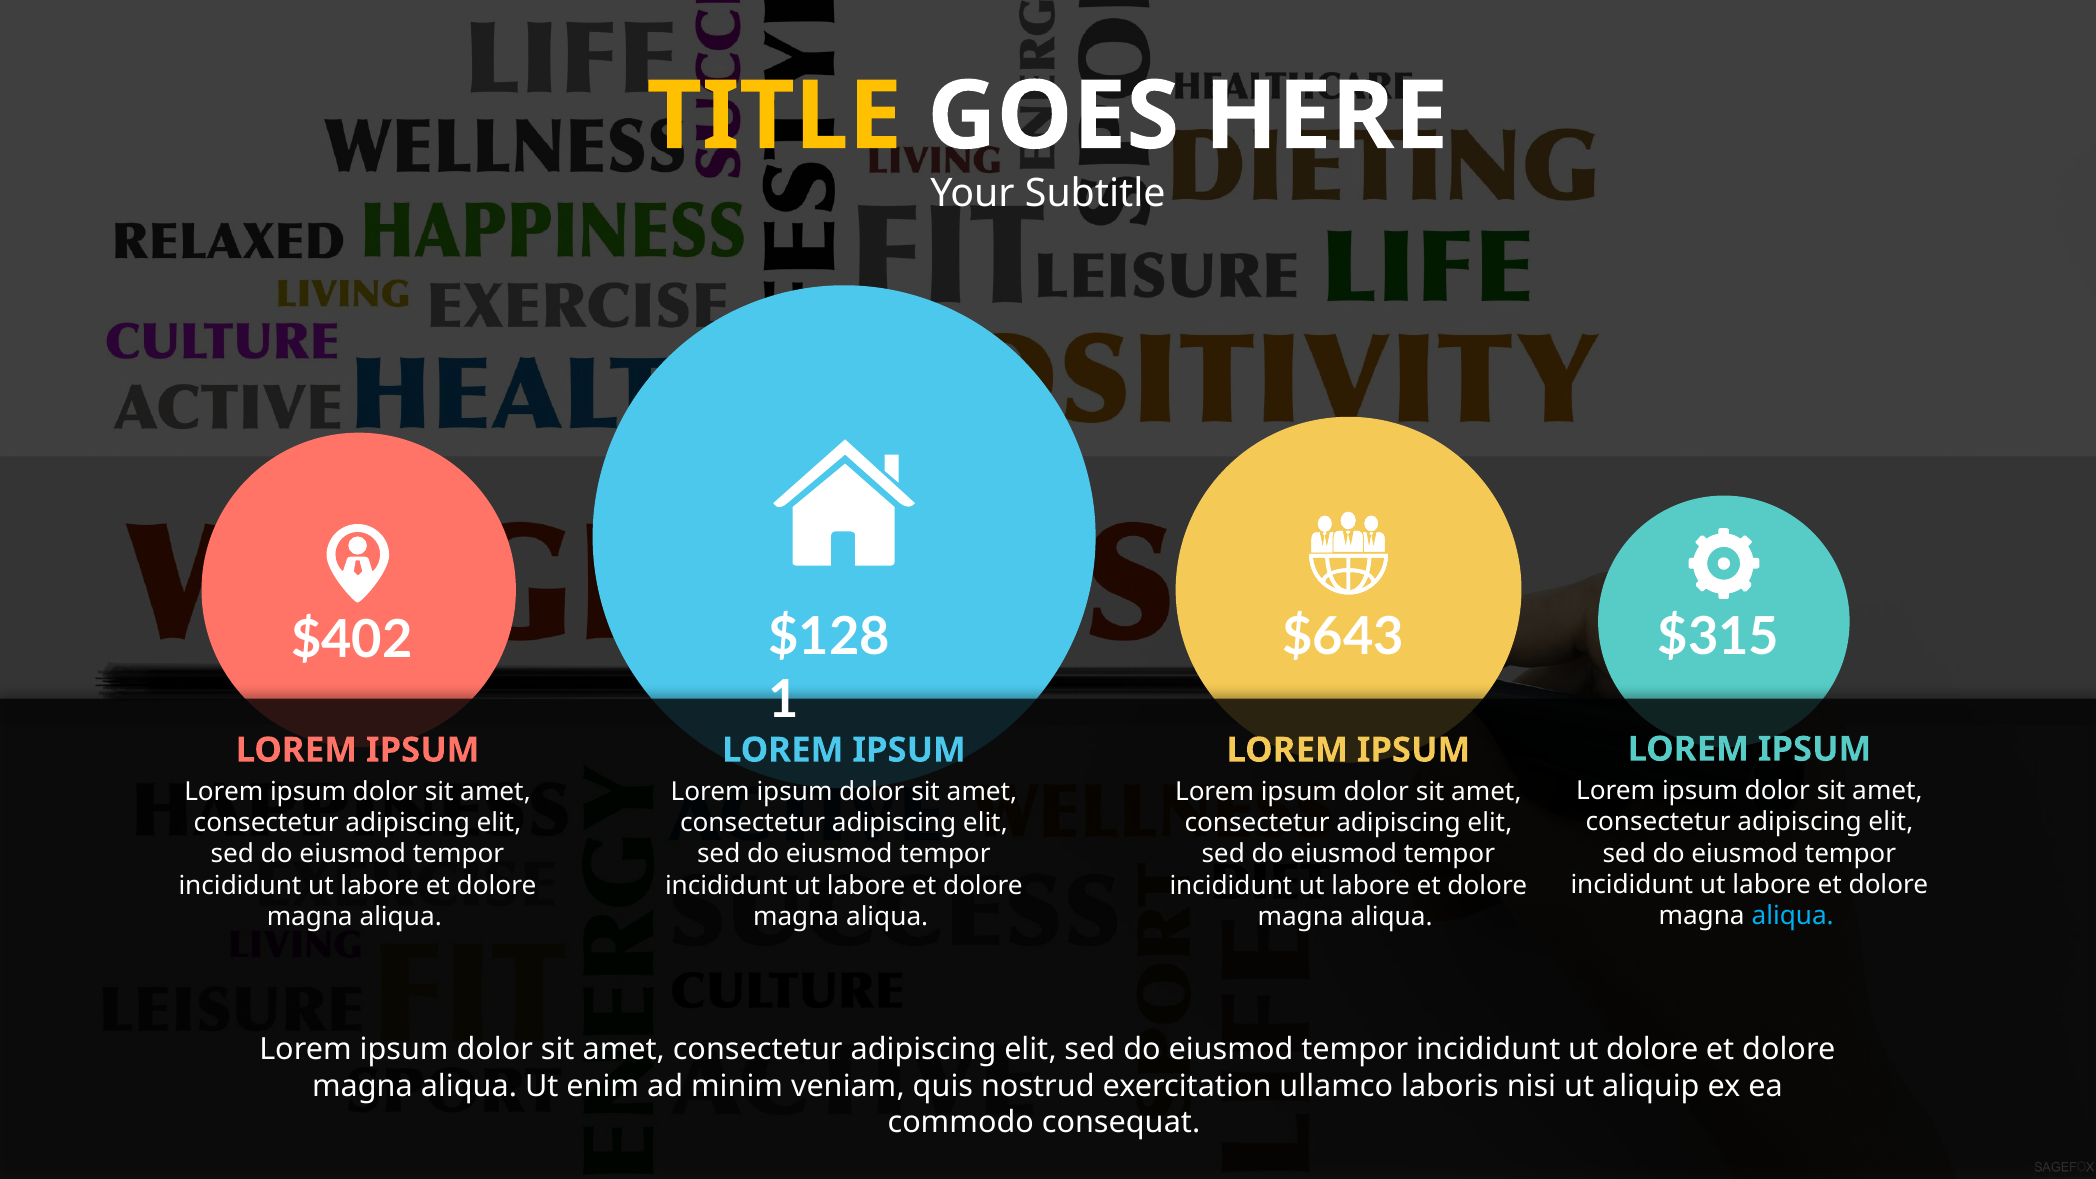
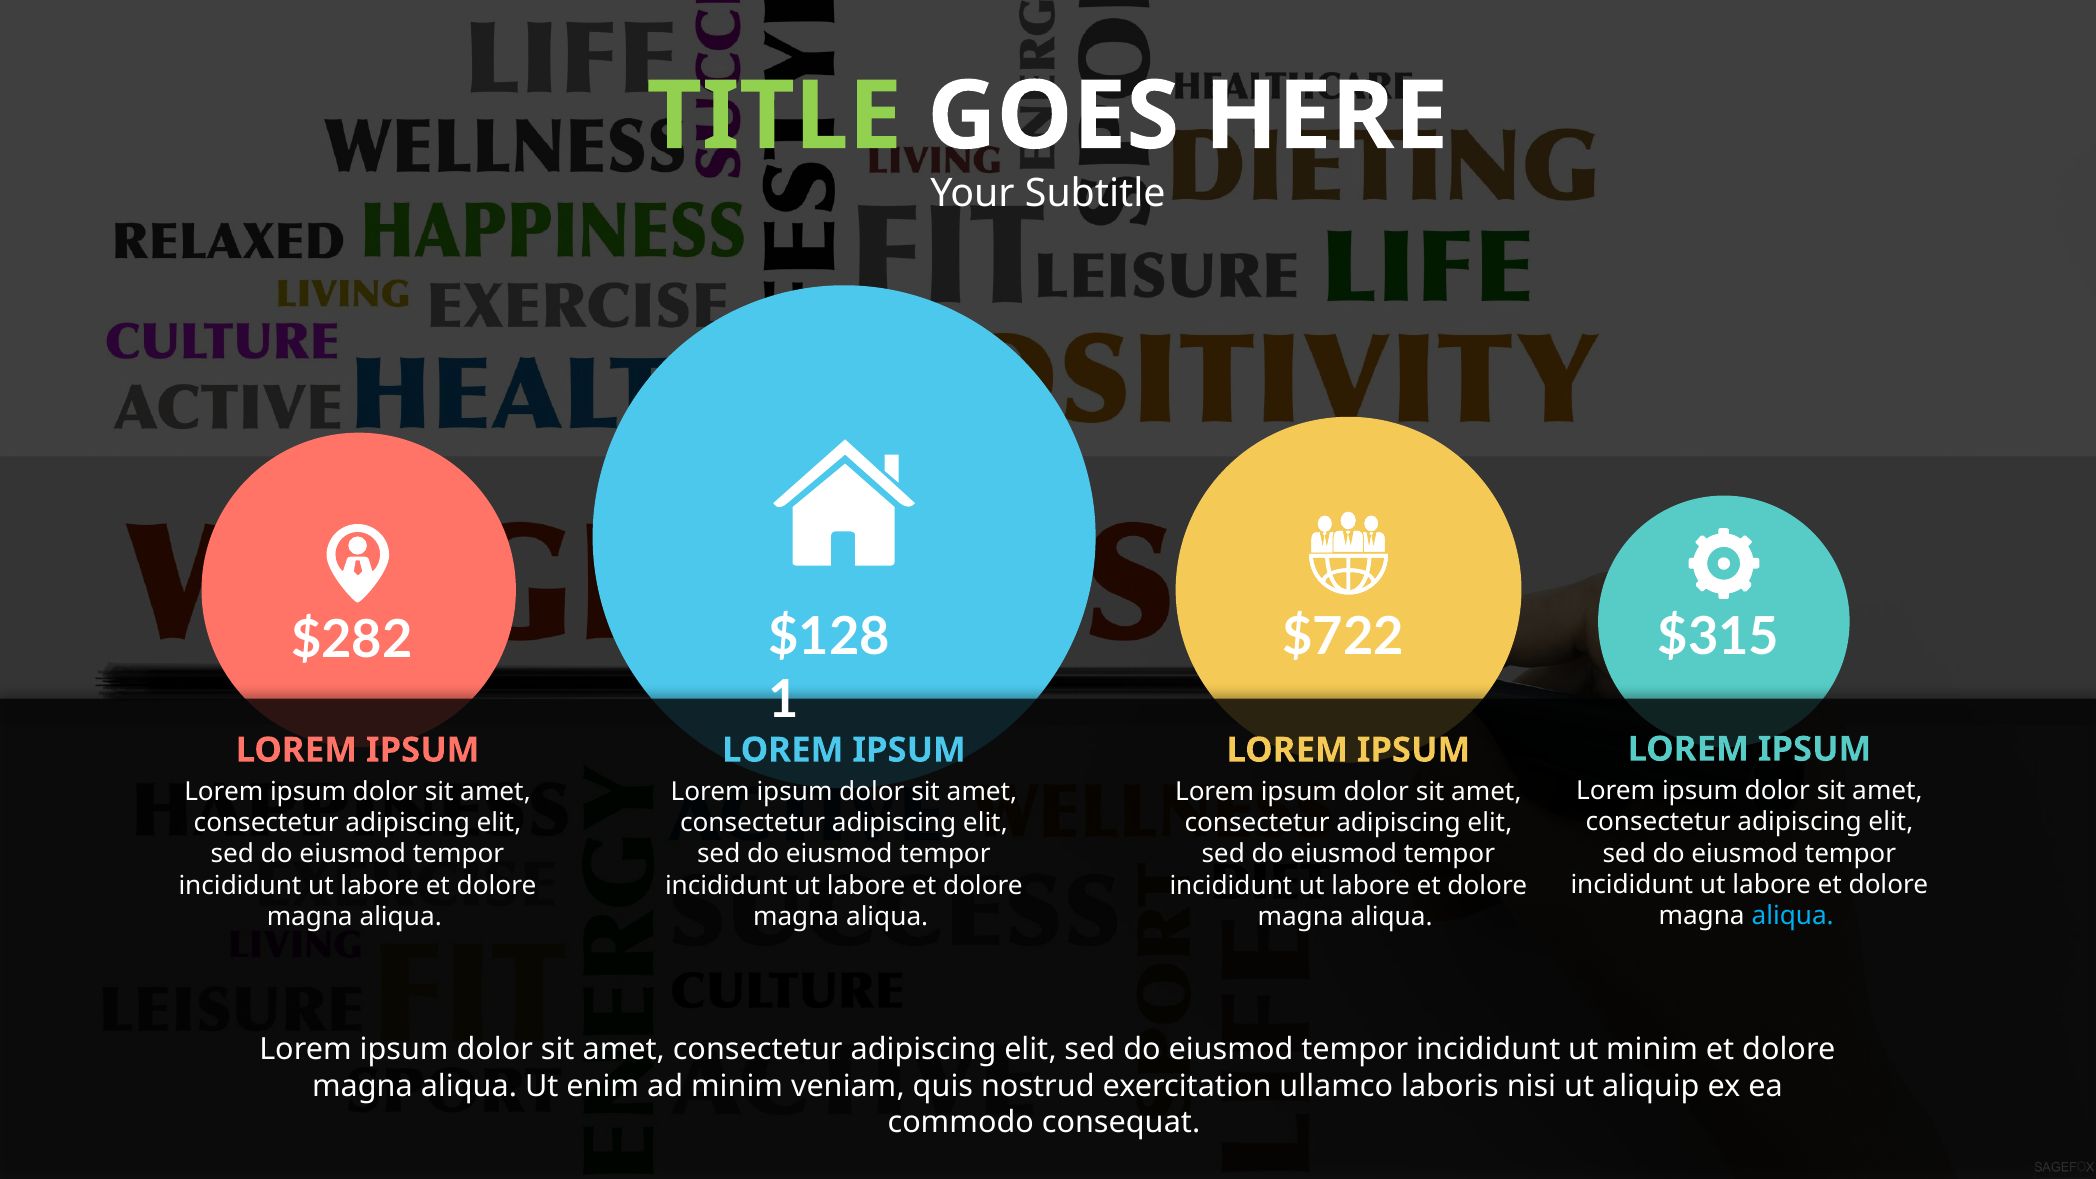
TITLE colour: yellow -> light green
$643: $643 -> $722
$402: $402 -> $282
ut dolore: dolore -> minim
